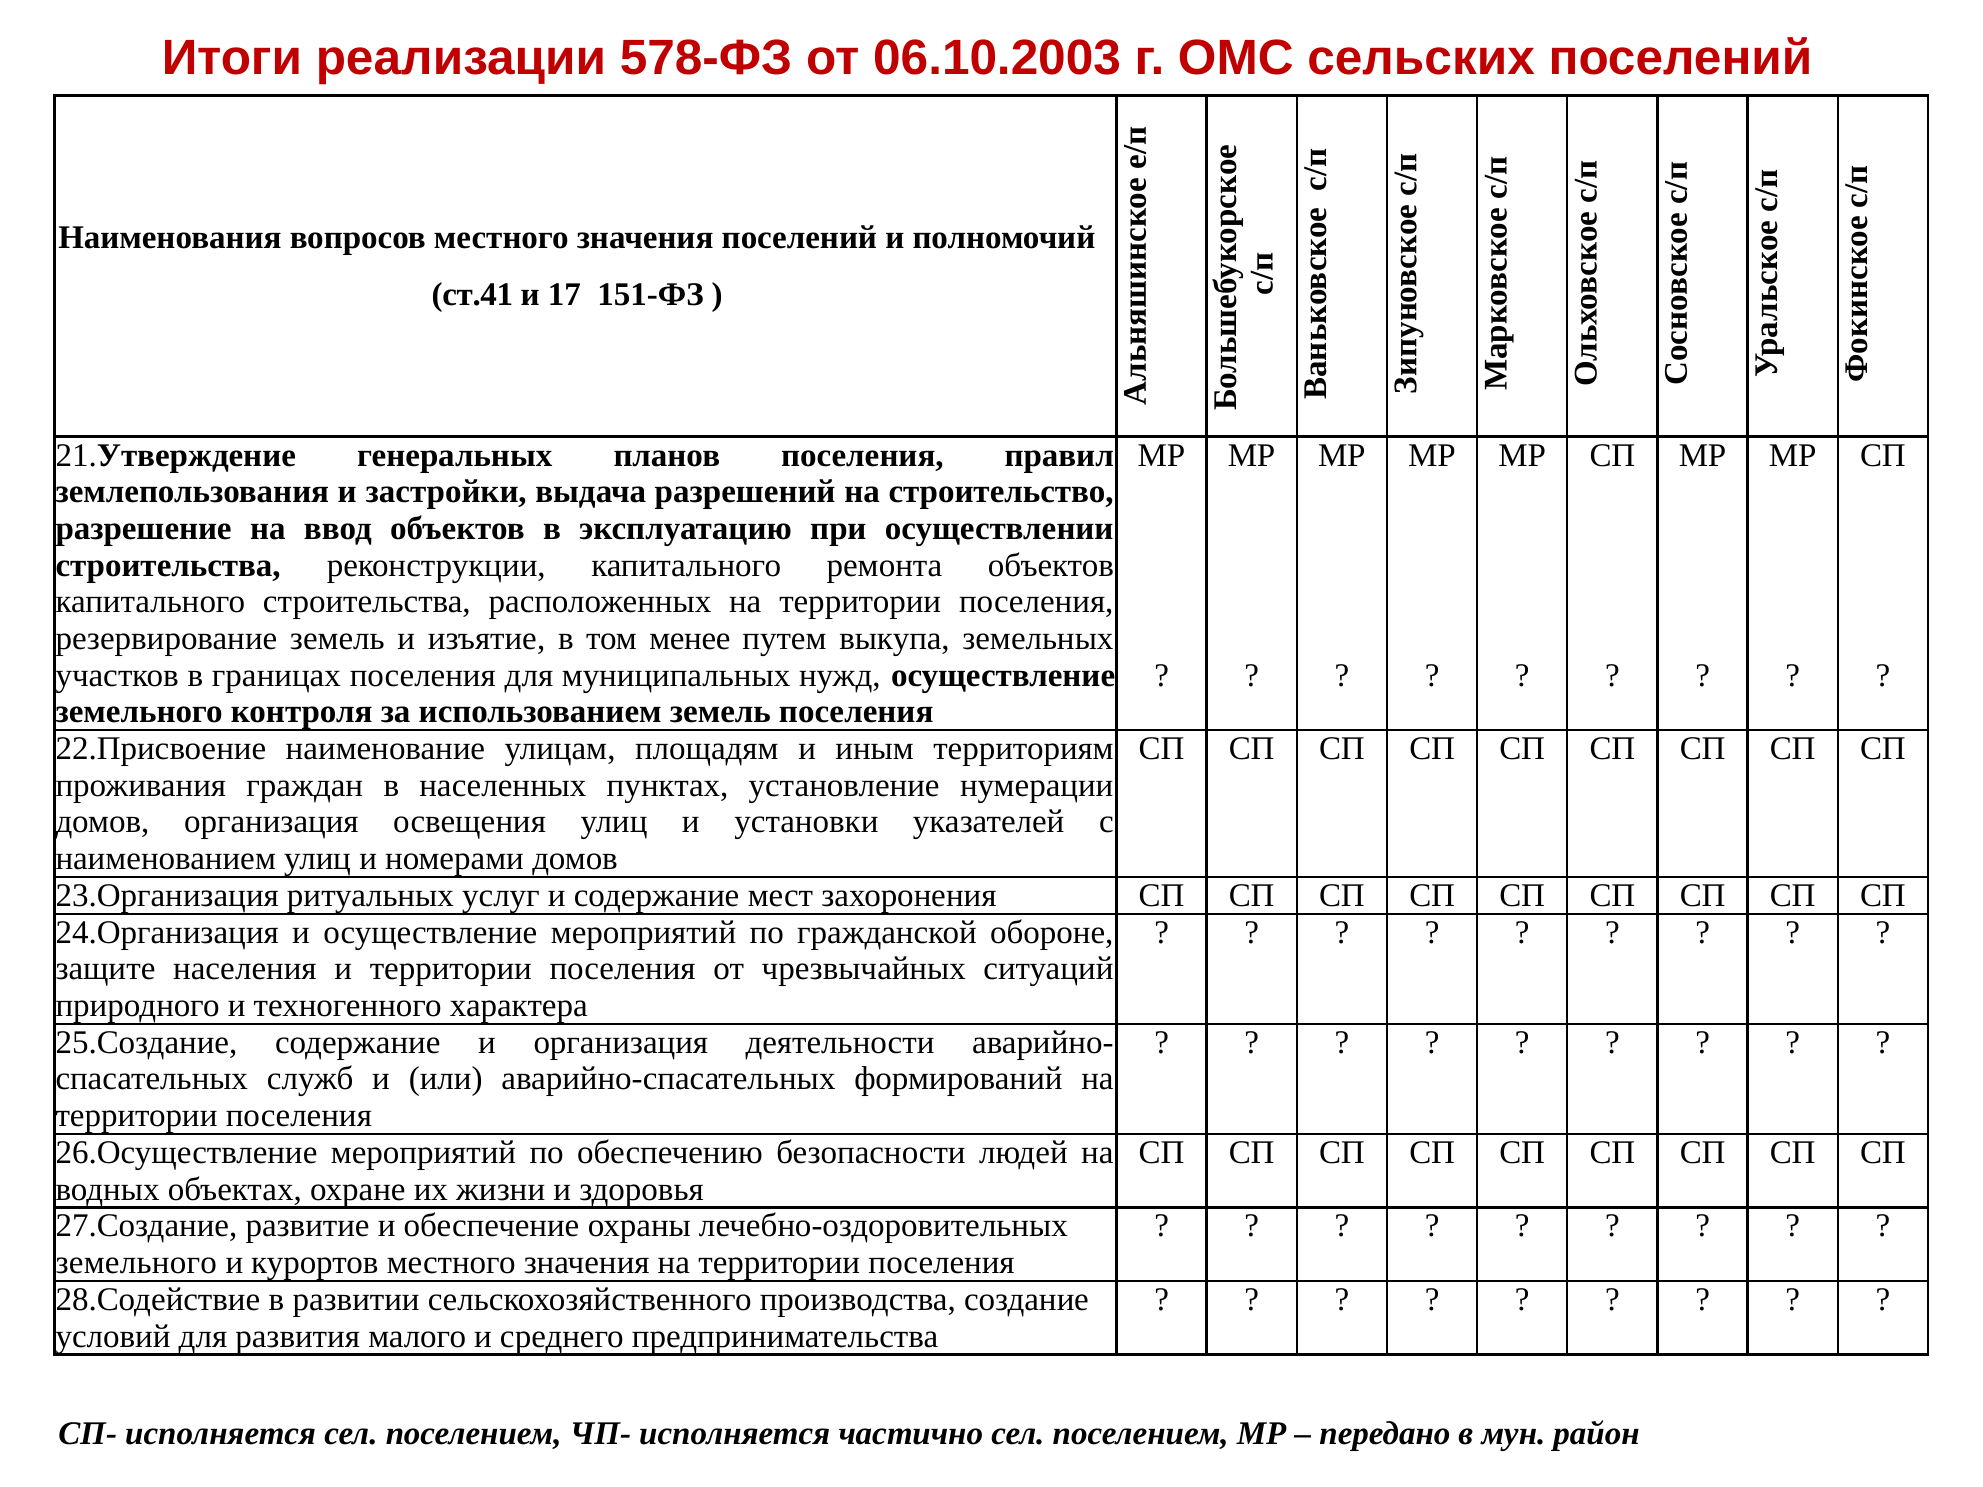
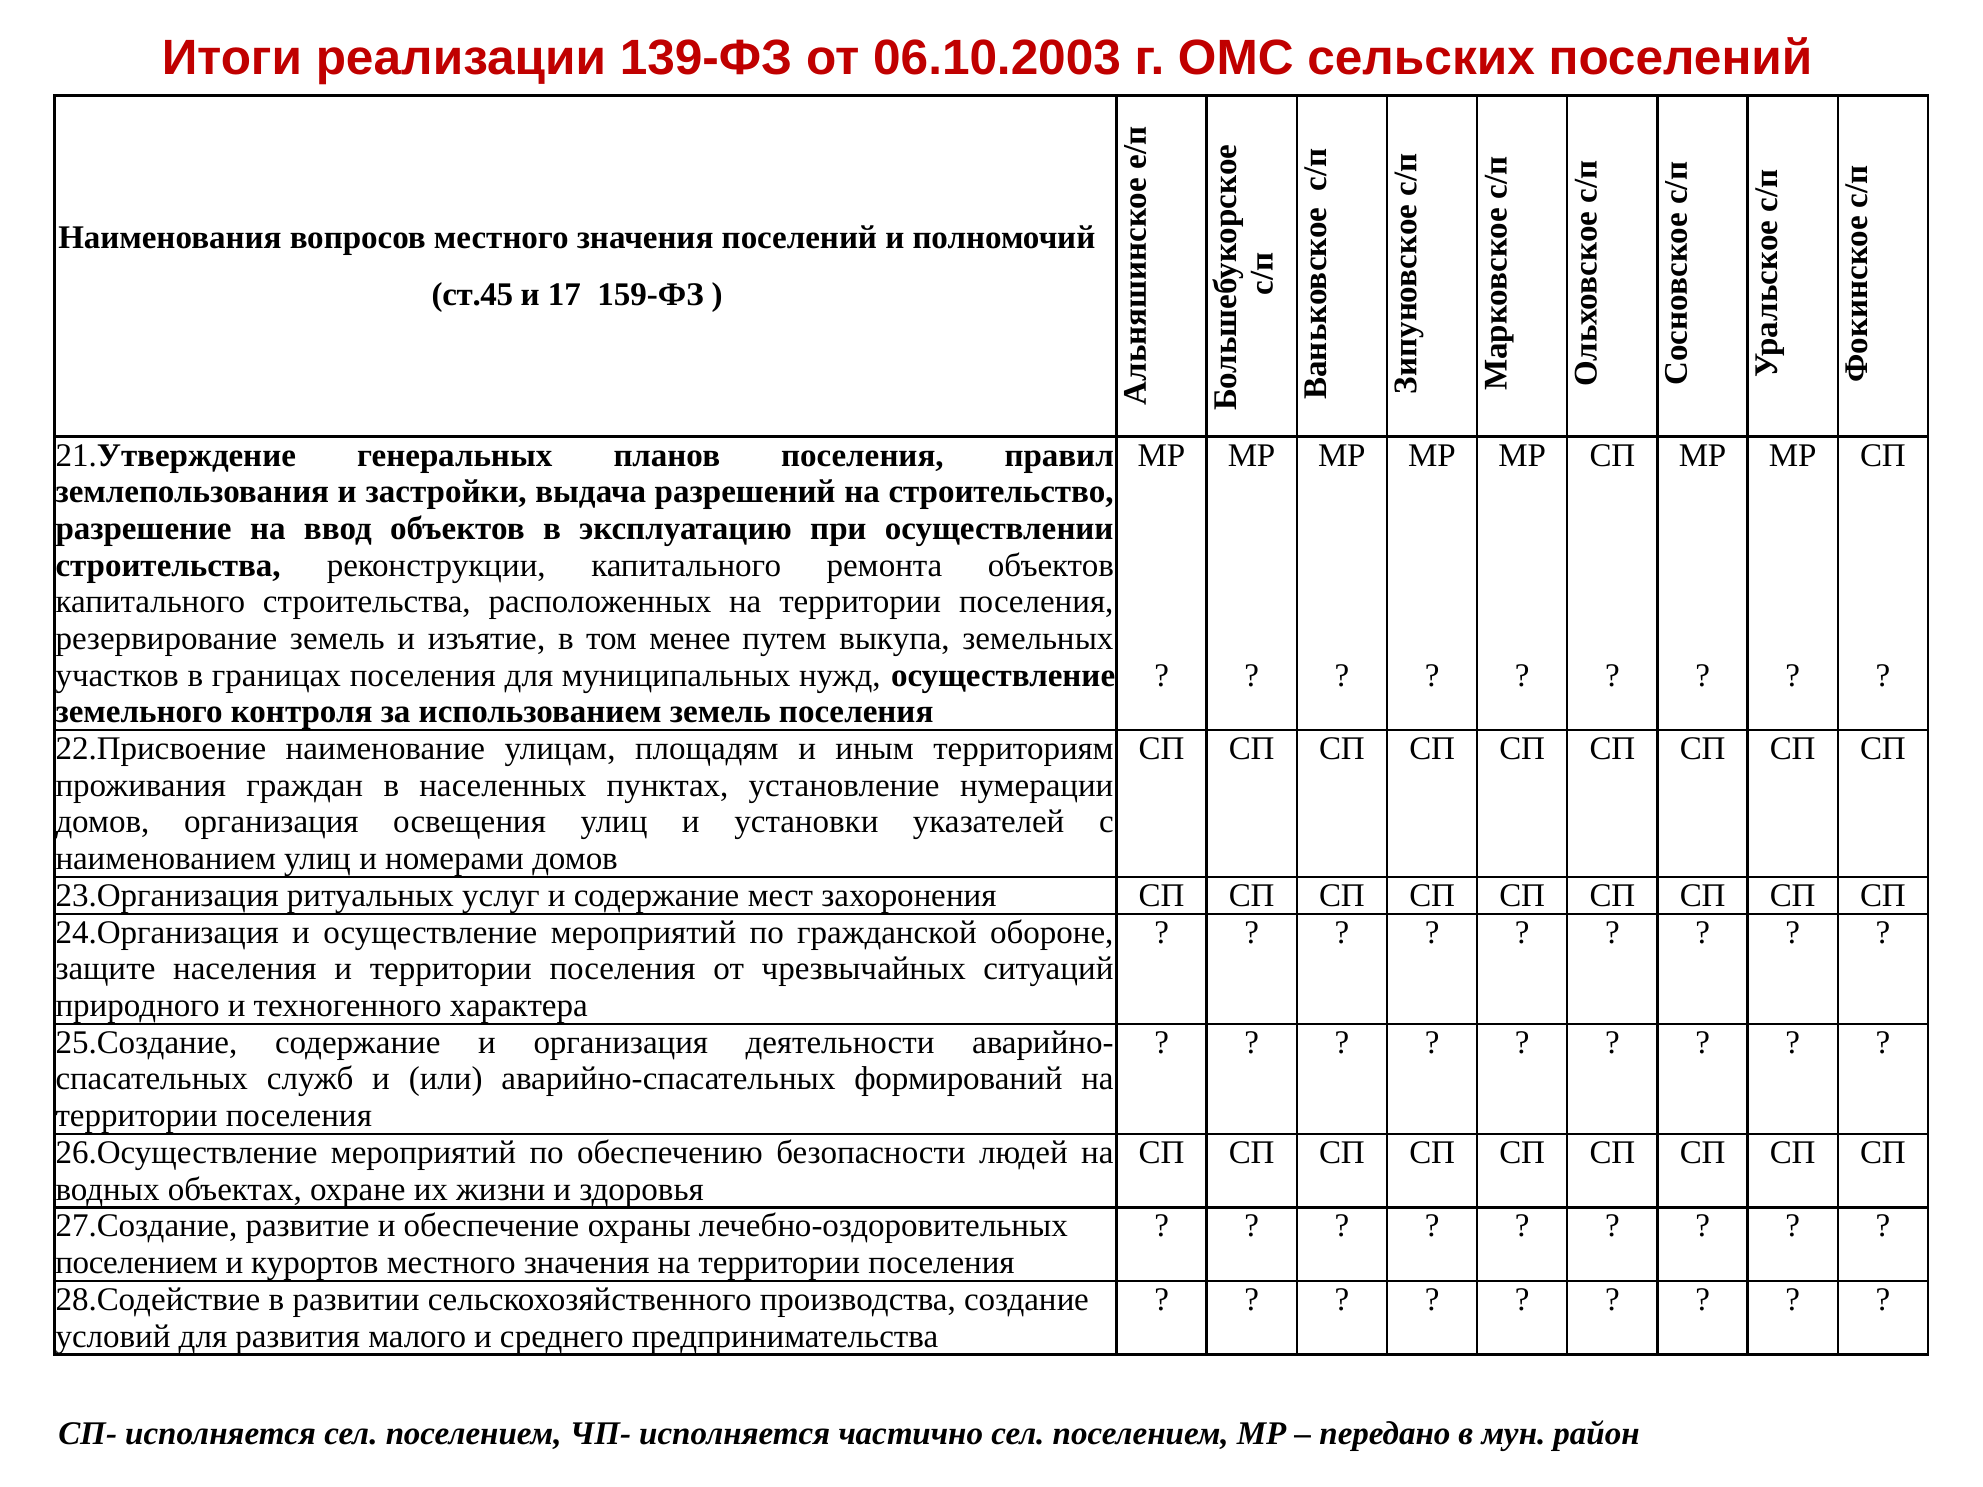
578-ФЗ: 578-ФЗ -> 139-ФЗ
ст.41: ст.41 -> ст.45
151-ФЗ: 151-ФЗ -> 159-ФЗ
земельного at (136, 1263): земельного -> поселением
